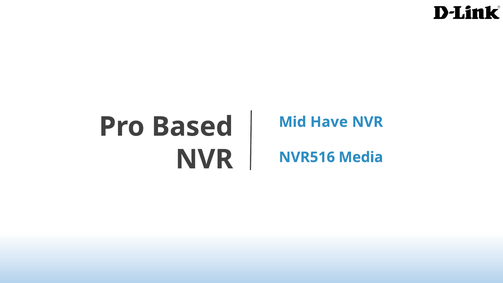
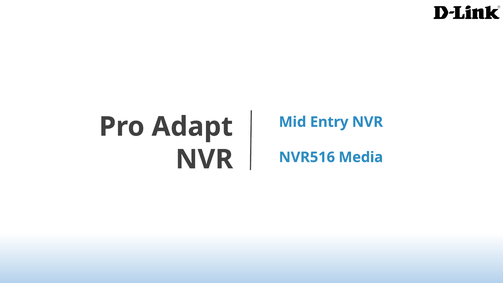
Have: Have -> Entry
Based: Based -> Adapt
